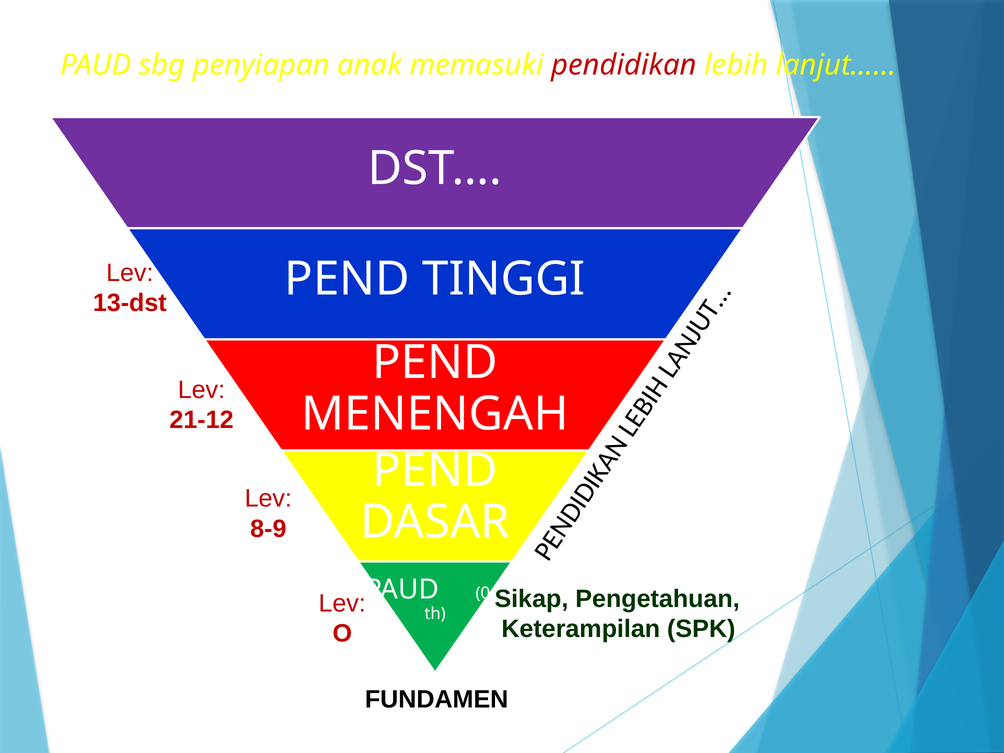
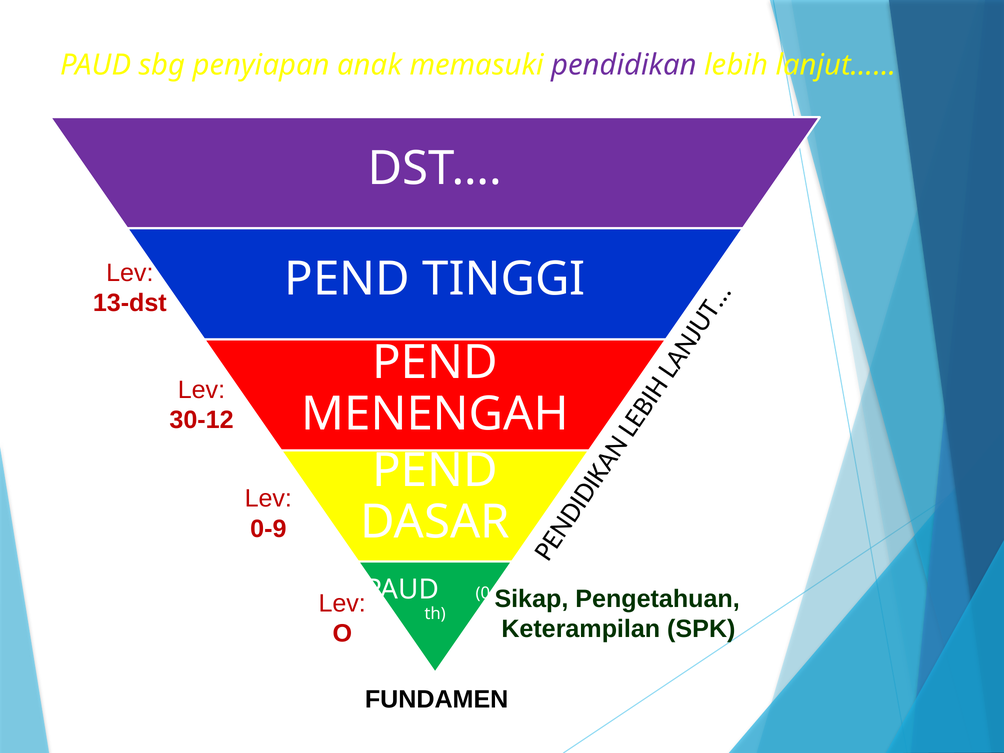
pendidikan colour: red -> purple
21-12: 21-12 -> 30-12
8-9: 8-9 -> 0-9
